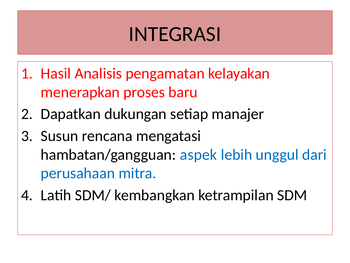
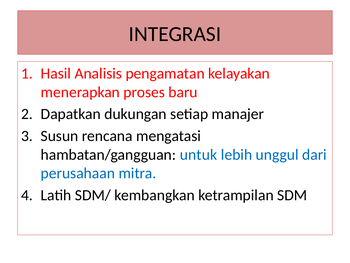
aspek: aspek -> untuk
